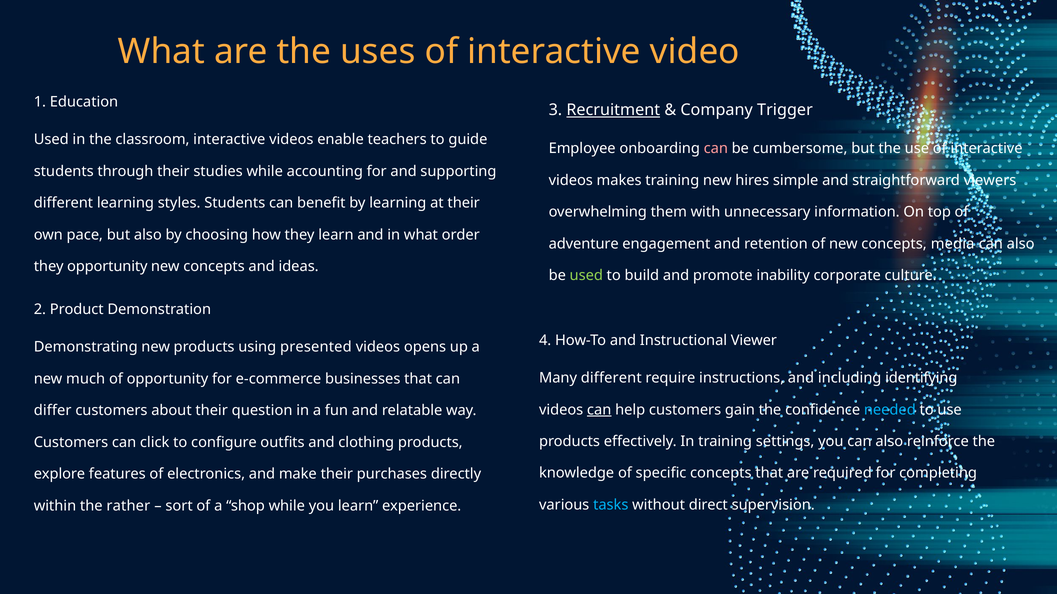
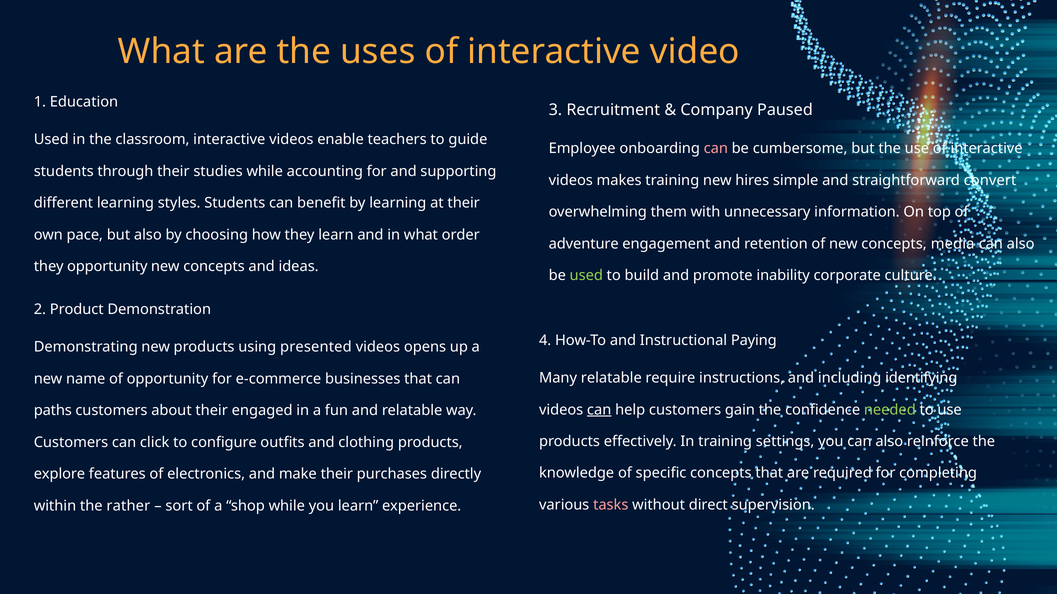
Recruitment underline: present -> none
Trigger: Trigger -> Paused
viewers: viewers -> convert
Viewer: Viewer -> Paying
Many different: different -> relatable
much: much -> name
needed colour: light blue -> light green
differ: differ -> paths
question: question -> engaged
tasks colour: light blue -> pink
